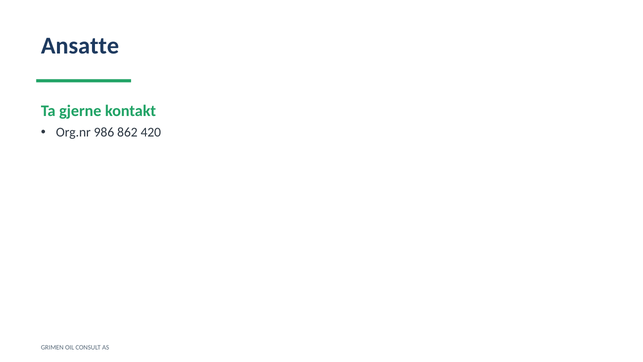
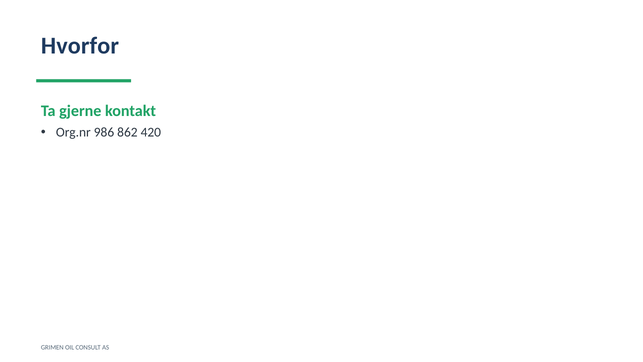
Ansatte: Ansatte -> Hvorfor
